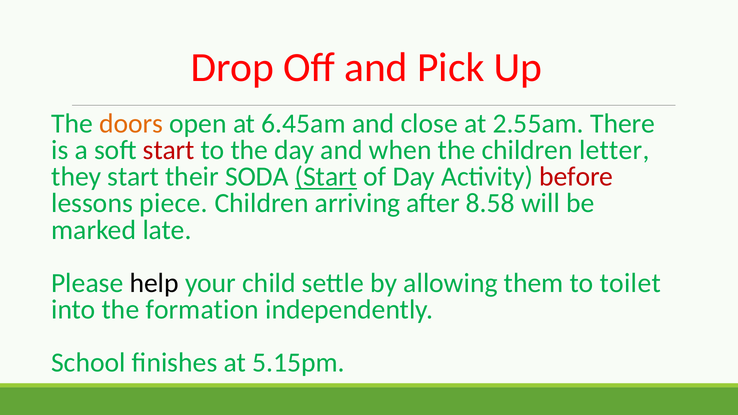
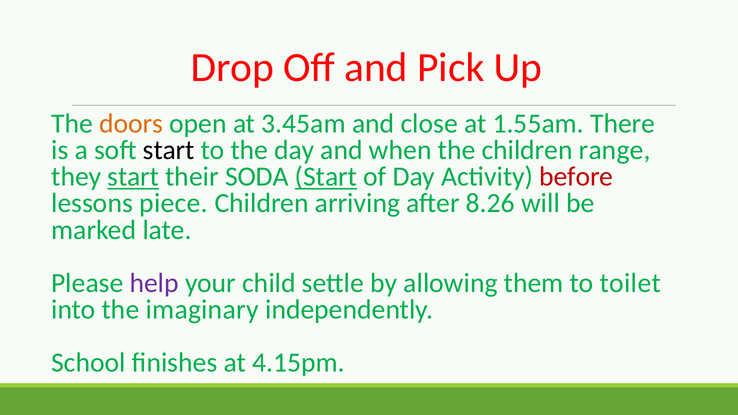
6.45am: 6.45am -> 3.45am
2.55am: 2.55am -> 1.55am
start at (169, 150) colour: red -> black
letter: letter -> range
start at (133, 177) underline: none -> present
8.58: 8.58 -> 8.26
help colour: black -> purple
formation: formation -> imaginary
5.15pm: 5.15pm -> 4.15pm
